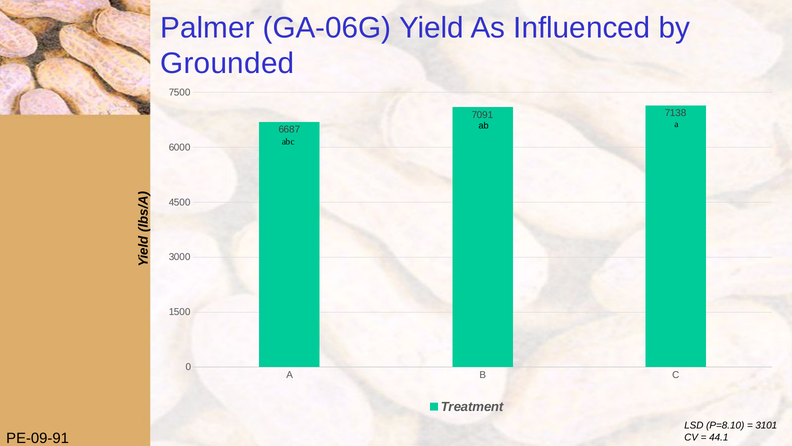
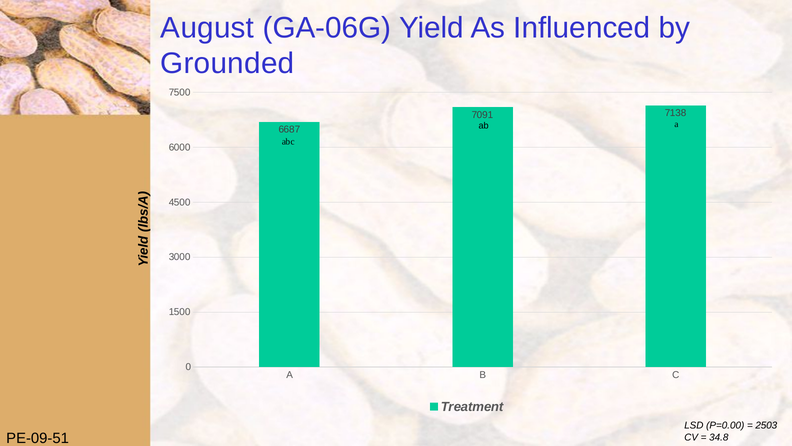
Palmer: Palmer -> August
P=8.10: P=8.10 -> P=0.00
3101: 3101 -> 2503
PE-09-91: PE-09-91 -> PE-09-51
44.1: 44.1 -> 34.8
